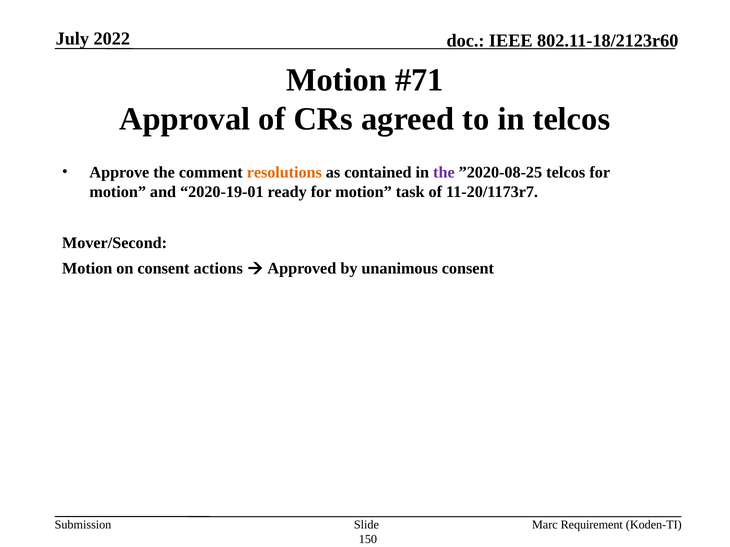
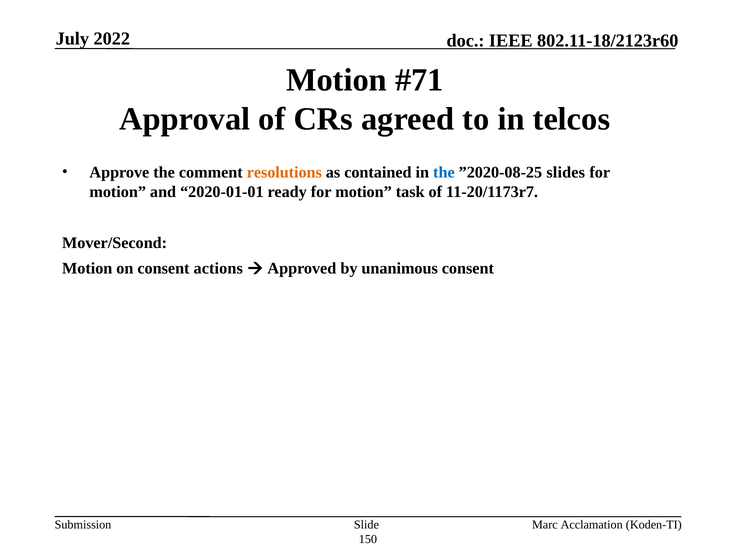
the at (444, 173) colour: purple -> blue
”2020-08-25 telcos: telcos -> slides
2020-19-01: 2020-19-01 -> 2020-01-01
Requirement: Requirement -> Acclamation
